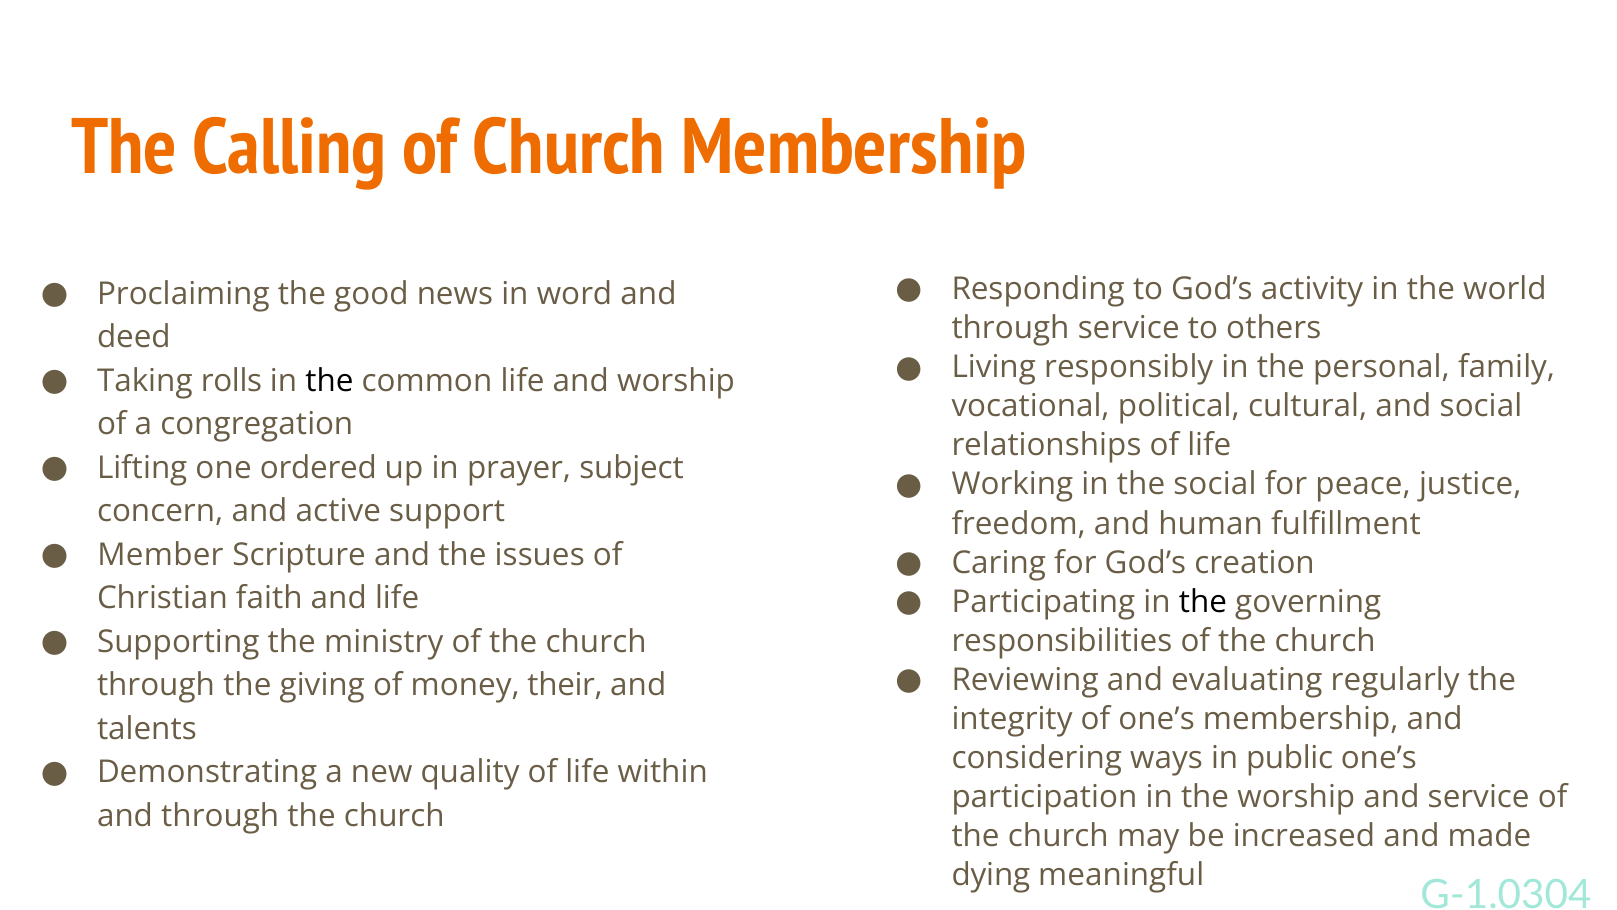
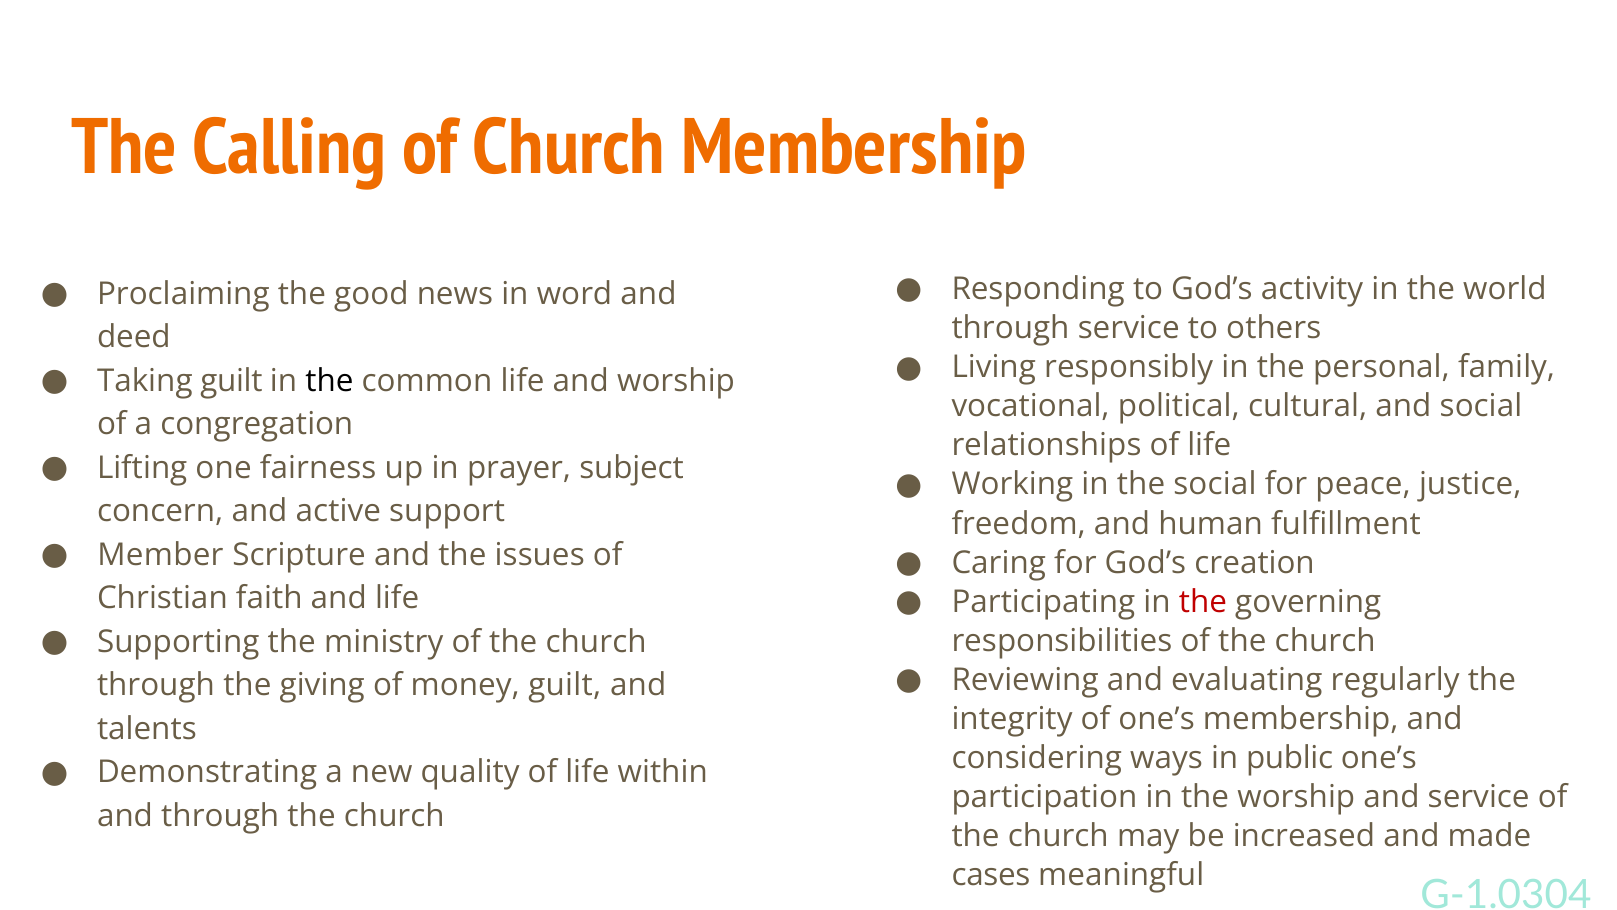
Taking rolls: rolls -> guilt
ordered: ordered -> fairness
the at (1203, 601) colour: black -> red
money their: their -> guilt
dying: dying -> cases
